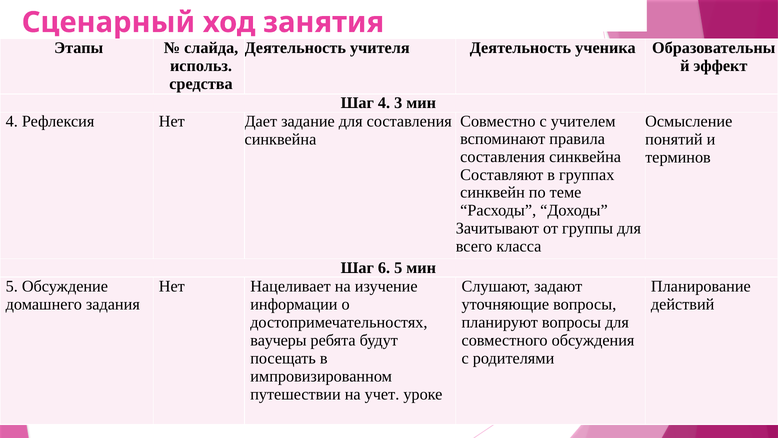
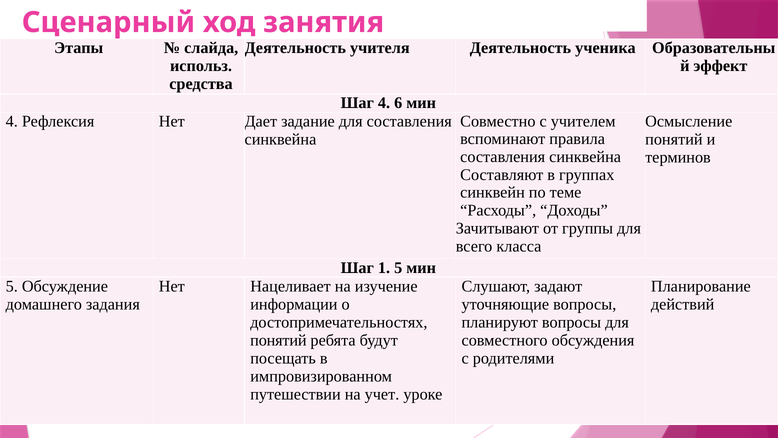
3: 3 -> 6
6: 6 -> 1
ваучеры at (278, 340): ваучеры -> понятий
